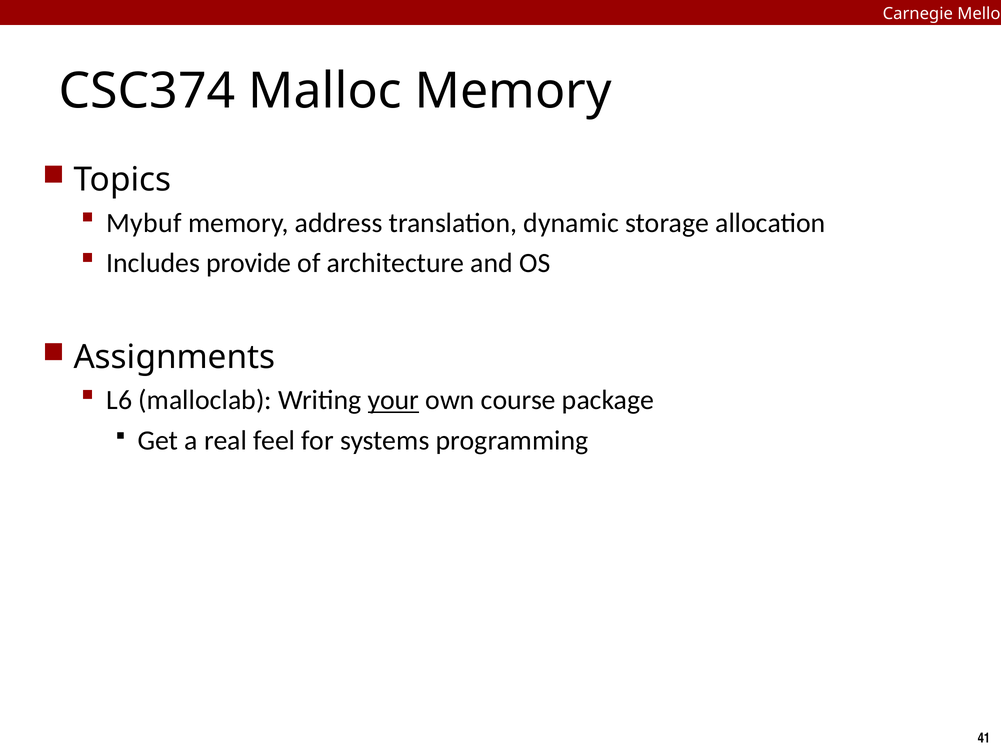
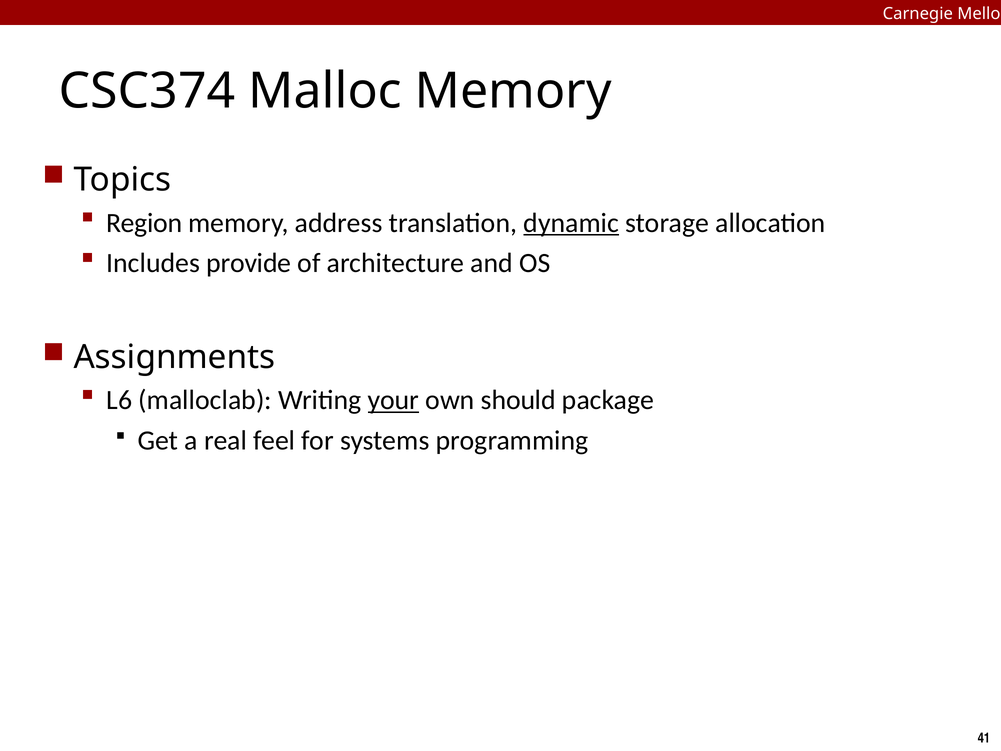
Mybuf: Mybuf -> Region
dynamic underline: none -> present
course: course -> should
